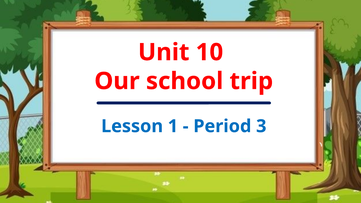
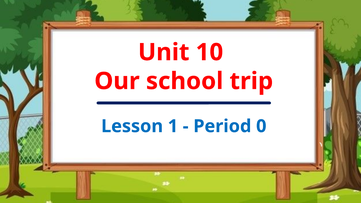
3: 3 -> 0
